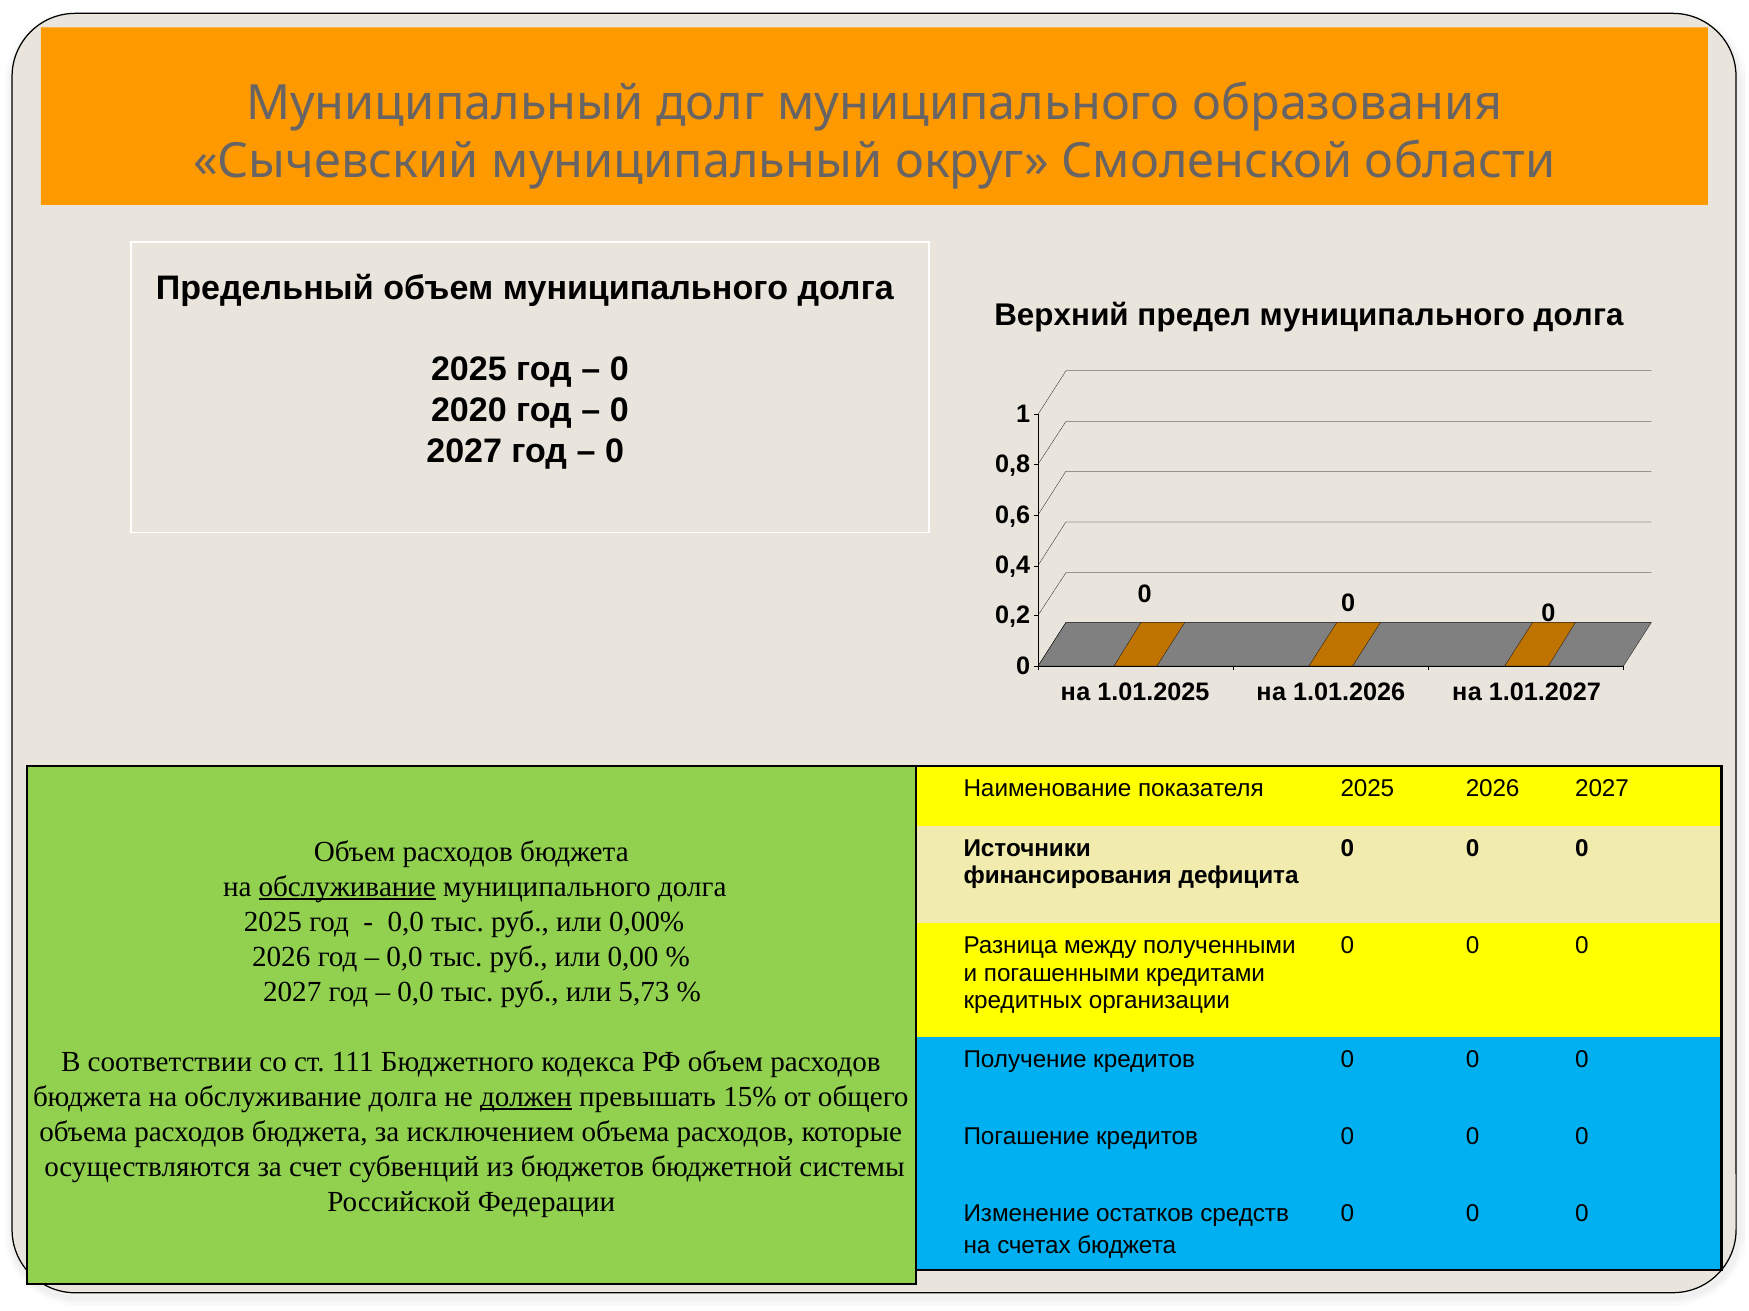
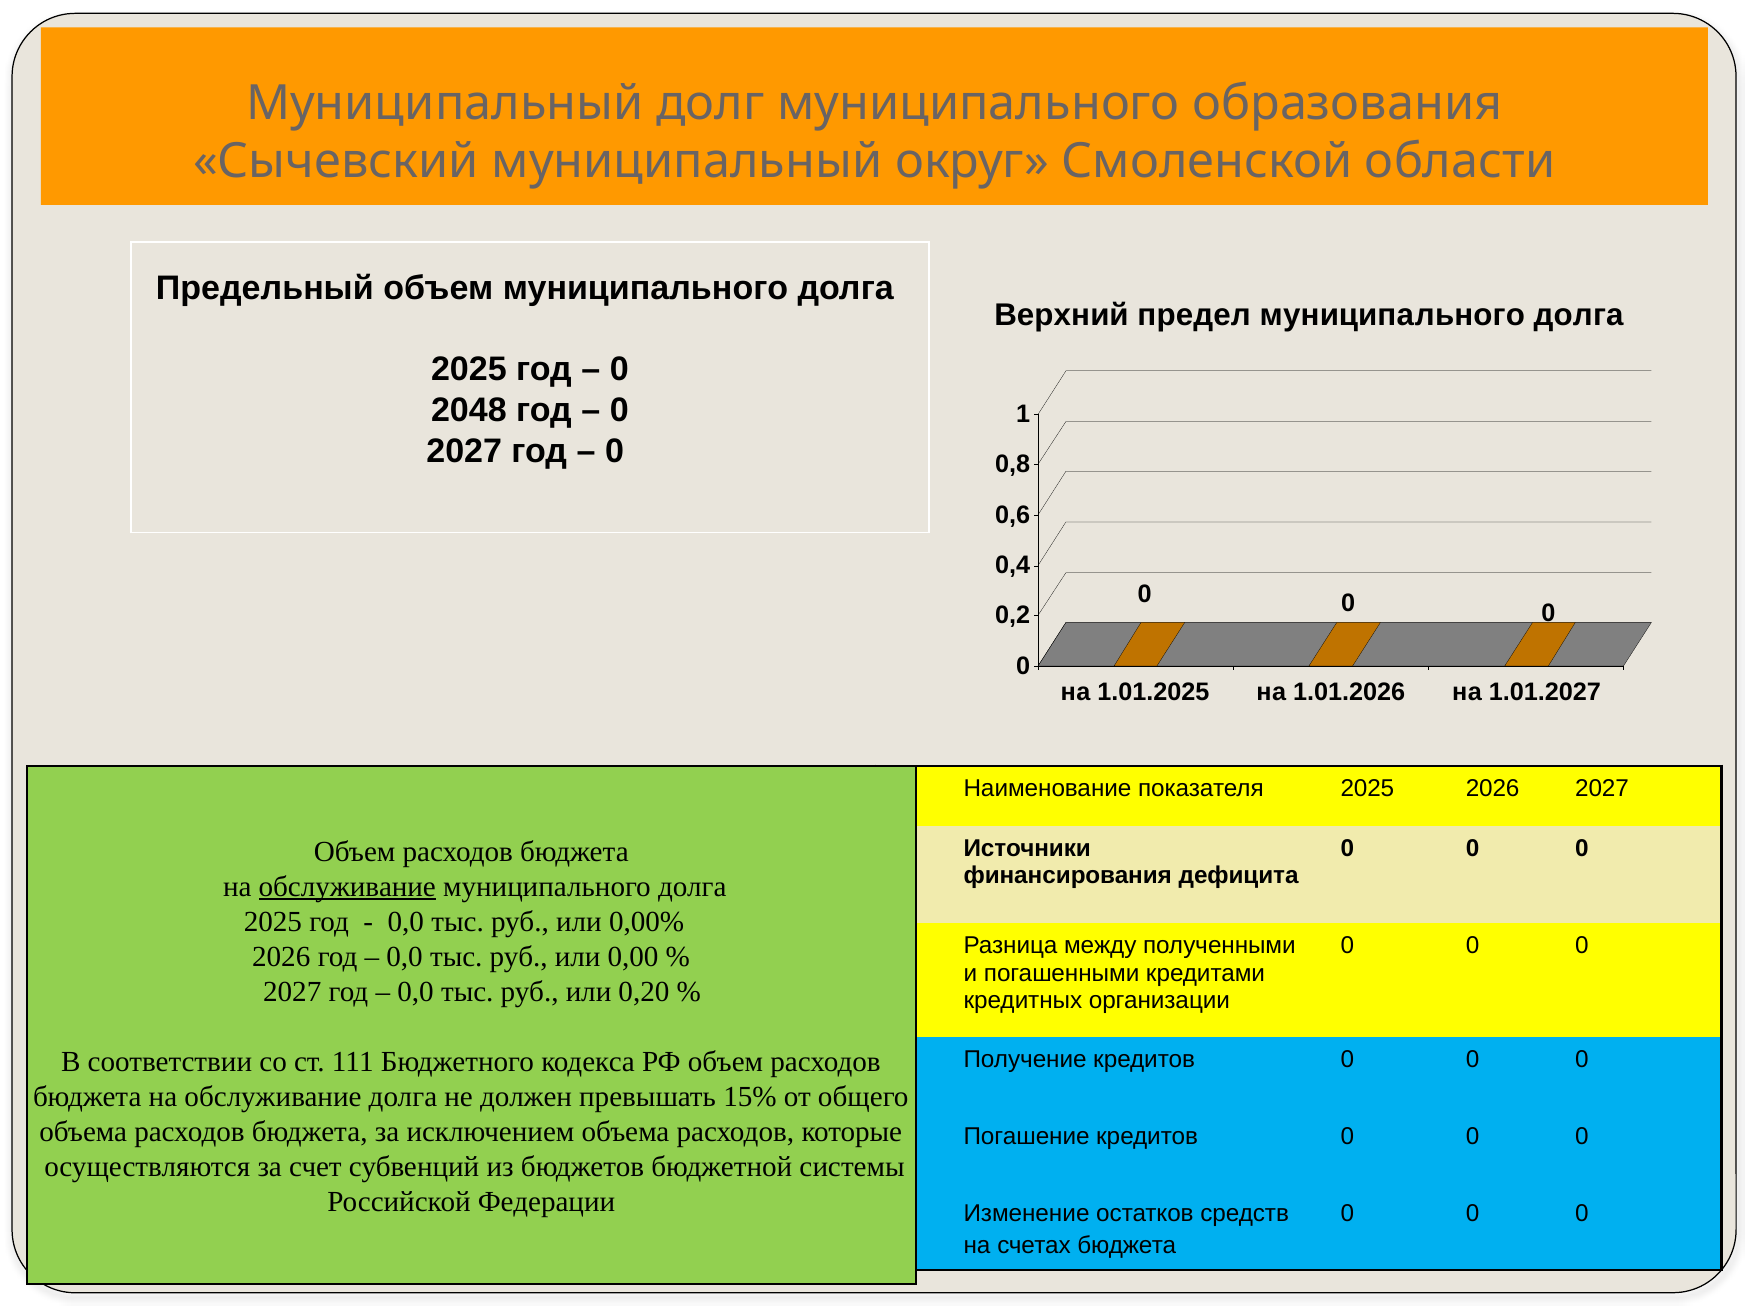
2020: 2020 -> 2048
5,73: 5,73 -> 0,20
должен underline: present -> none
